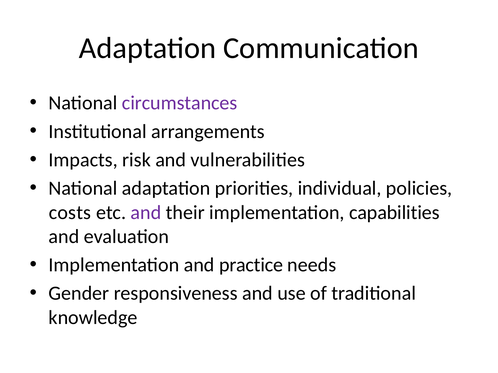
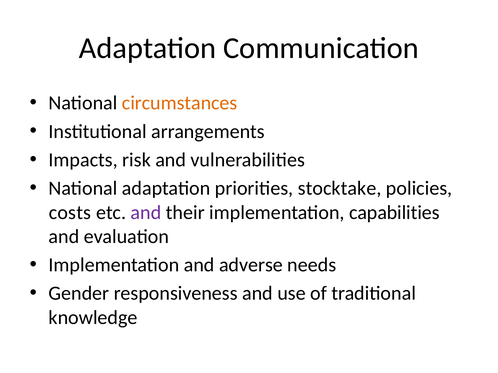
circumstances colour: purple -> orange
individual: individual -> stocktake
practice: practice -> adverse
